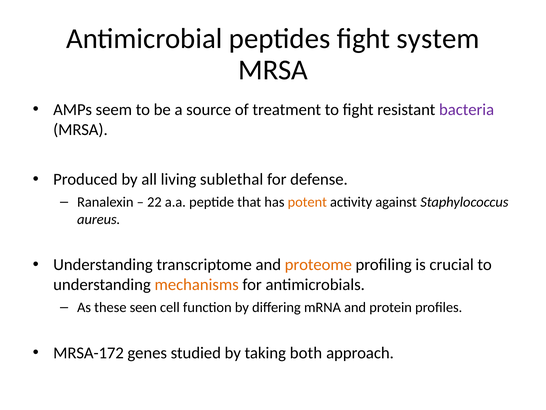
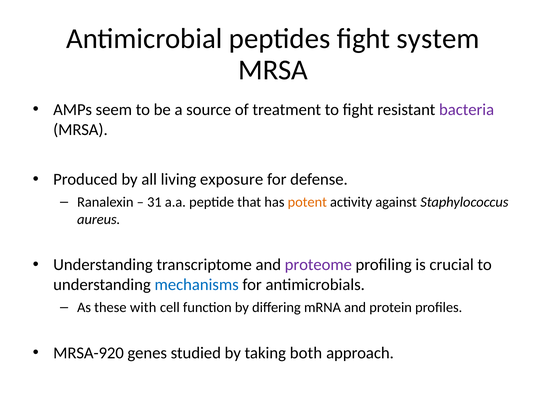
sublethal: sublethal -> exposure
22: 22 -> 31
proteome colour: orange -> purple
mechanisms colour: orange -> blue
seen: seen -> with
MRSA-172: MRSA-172 -> MRSA-920
